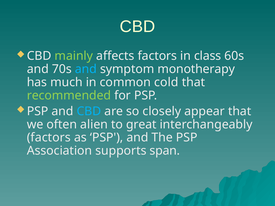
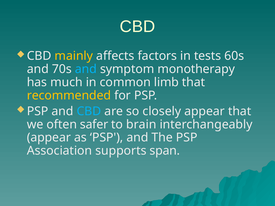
mainly colour: light green -> yellow
class: class -> tests
cold: cold -> limb
recommended colour: light green -> yellow
alien: alien -> safer
great: great -> brain
factors at (49, 138): factors -> appear
